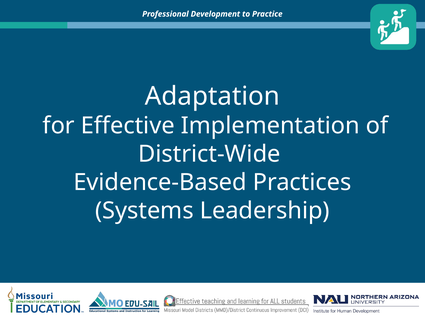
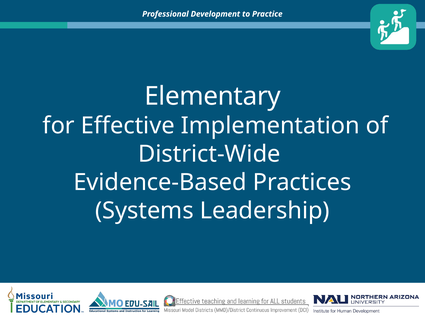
Adaptation: Adaptation -> Elementary
